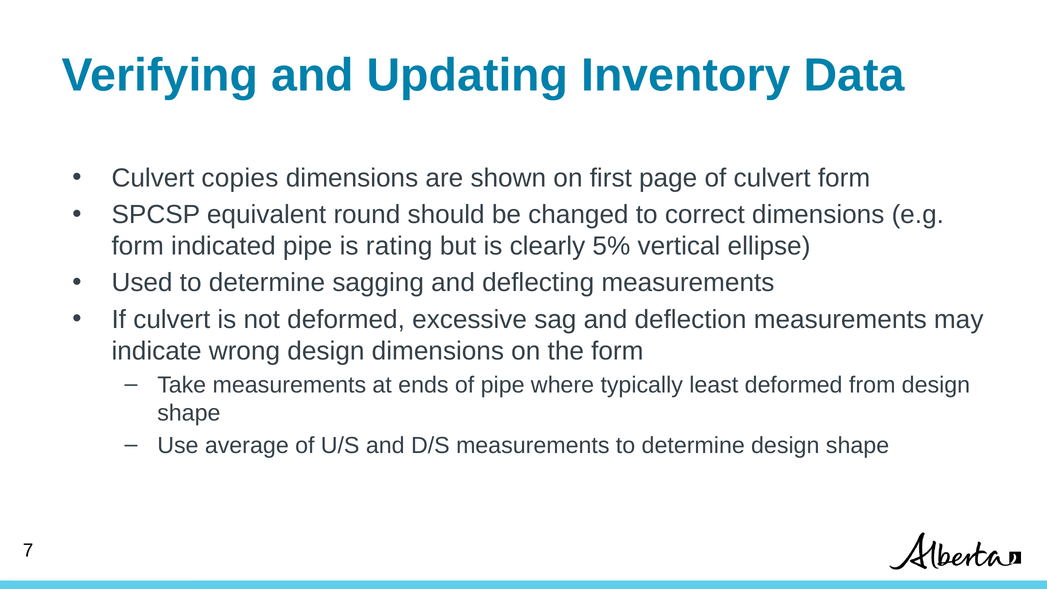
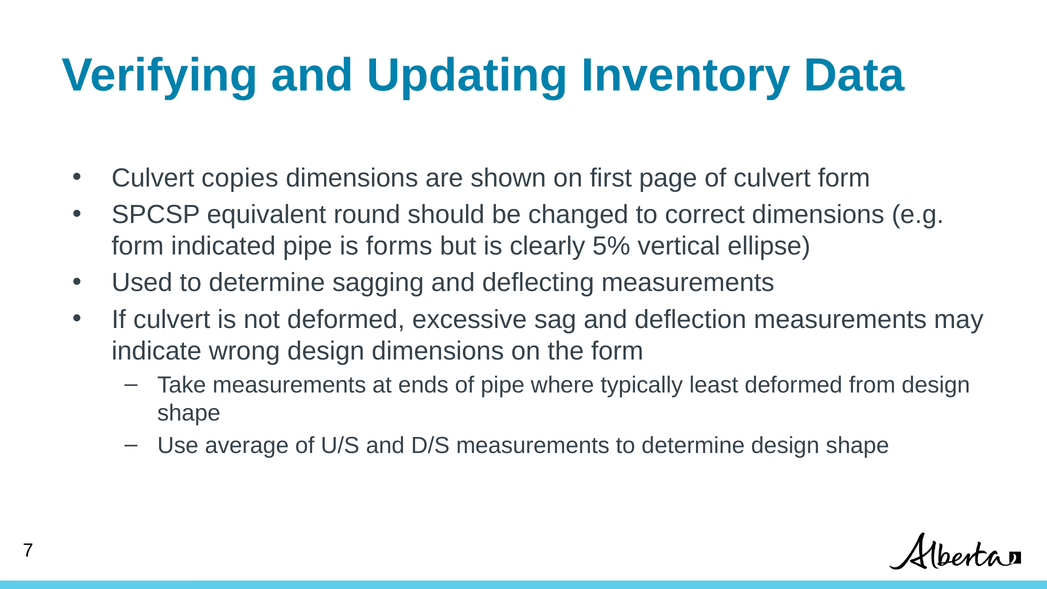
rating: rating -> forms
